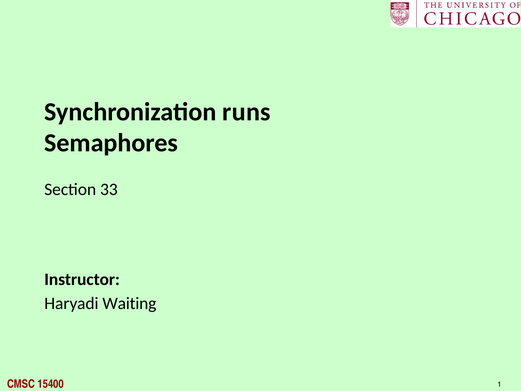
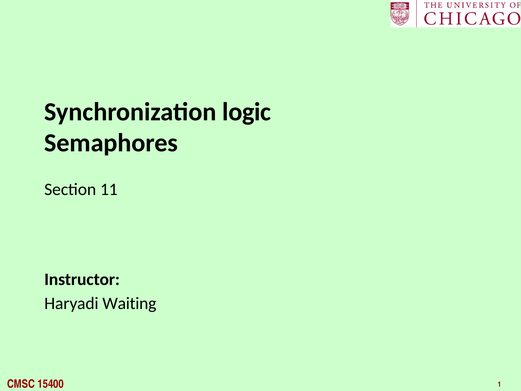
runs: runs -> logic
33: 33 -> 11
